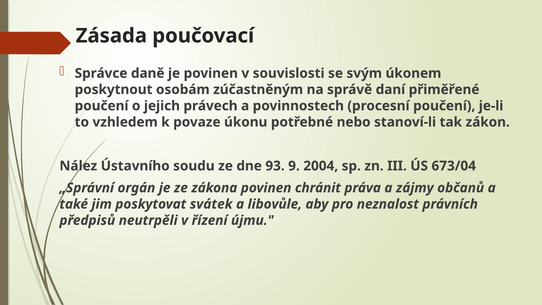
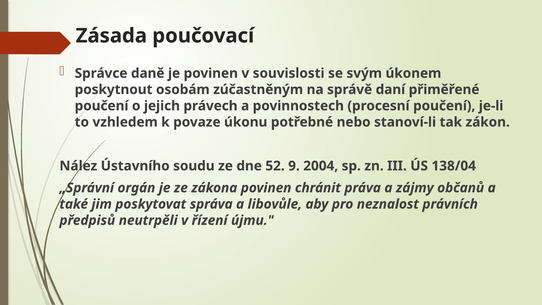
93: 93 -> 52
673/04: 673/04 -> 138/04
svátek: svátek -> správa
